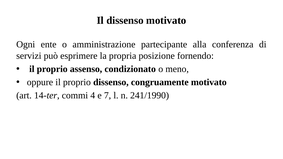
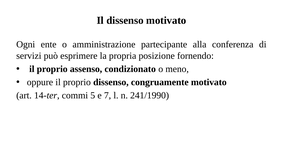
4: 4 -> 5
